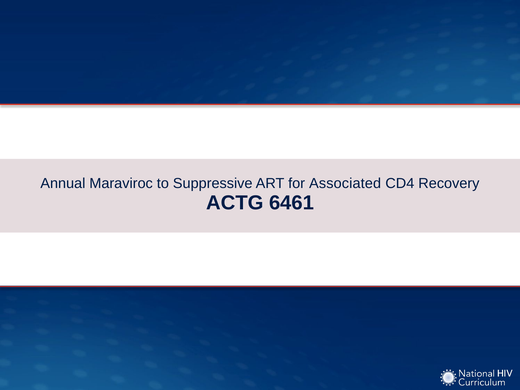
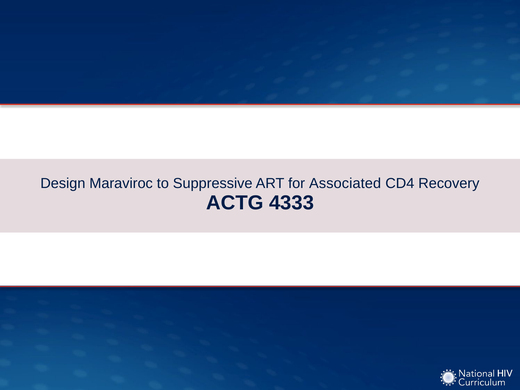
Annual: Annual -> Design
6461: 6461 -> 4333
